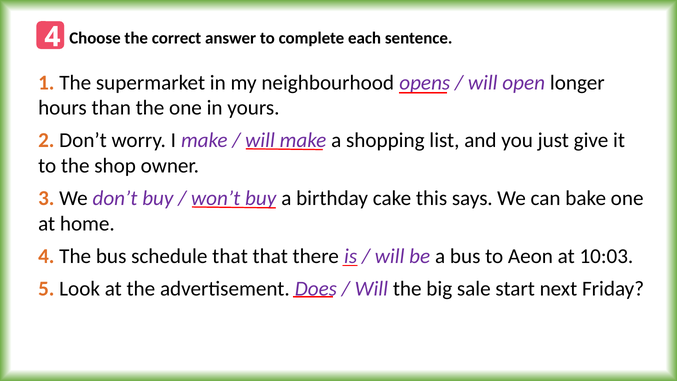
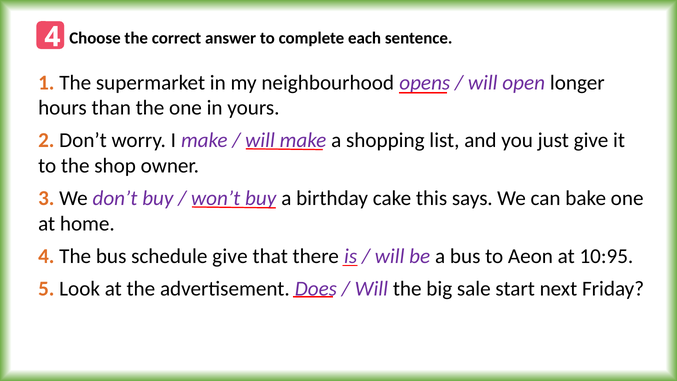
schedule that: that -> give
10:03: 10:03 -> 10:95
